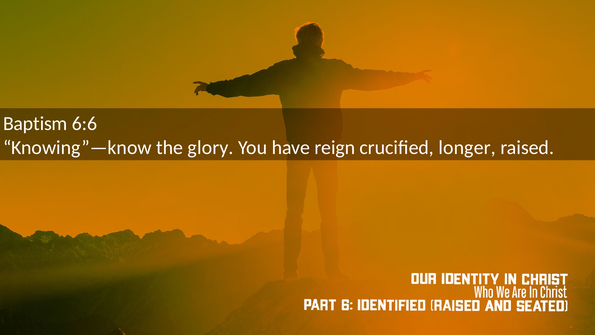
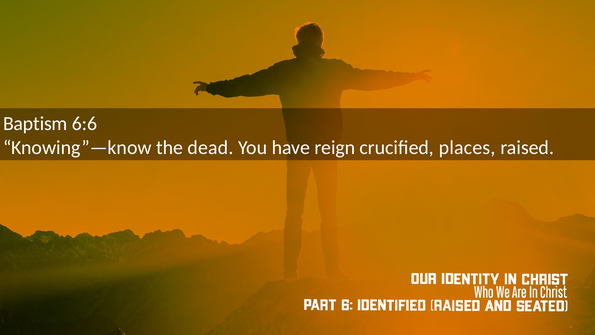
glory: glory -> dead
longer: longer -> places
